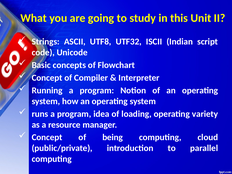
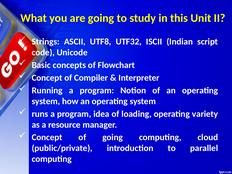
of being: being -> going
